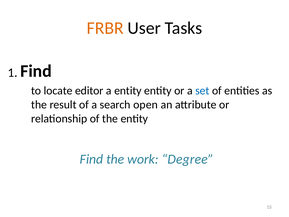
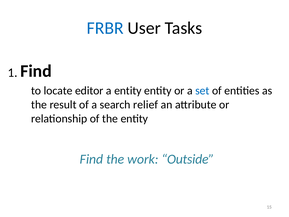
FRBR colour: orange -> blue
open: open -> relief
Degree: Degree -> Outside
